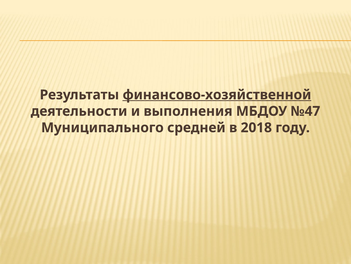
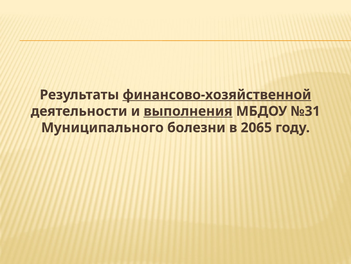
выполнения underline: none -> present
№47: №47 -> №31
средней: средней -> болезни
2018: 2018 -> 2065
